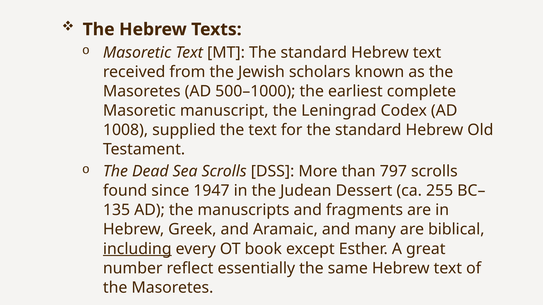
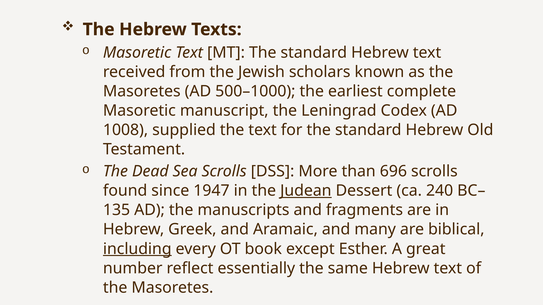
797: 797 -> 696
Judean underline: none -> present
255: 255 -> 240
